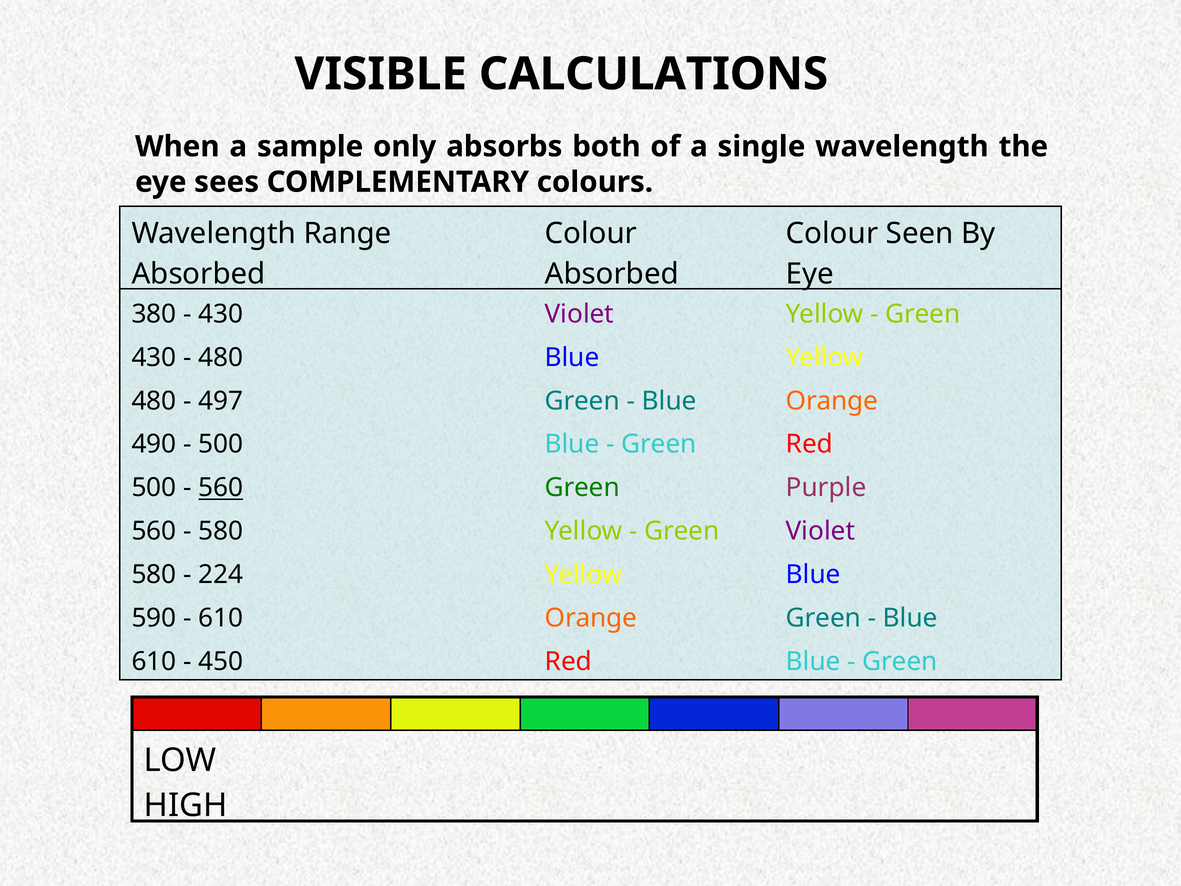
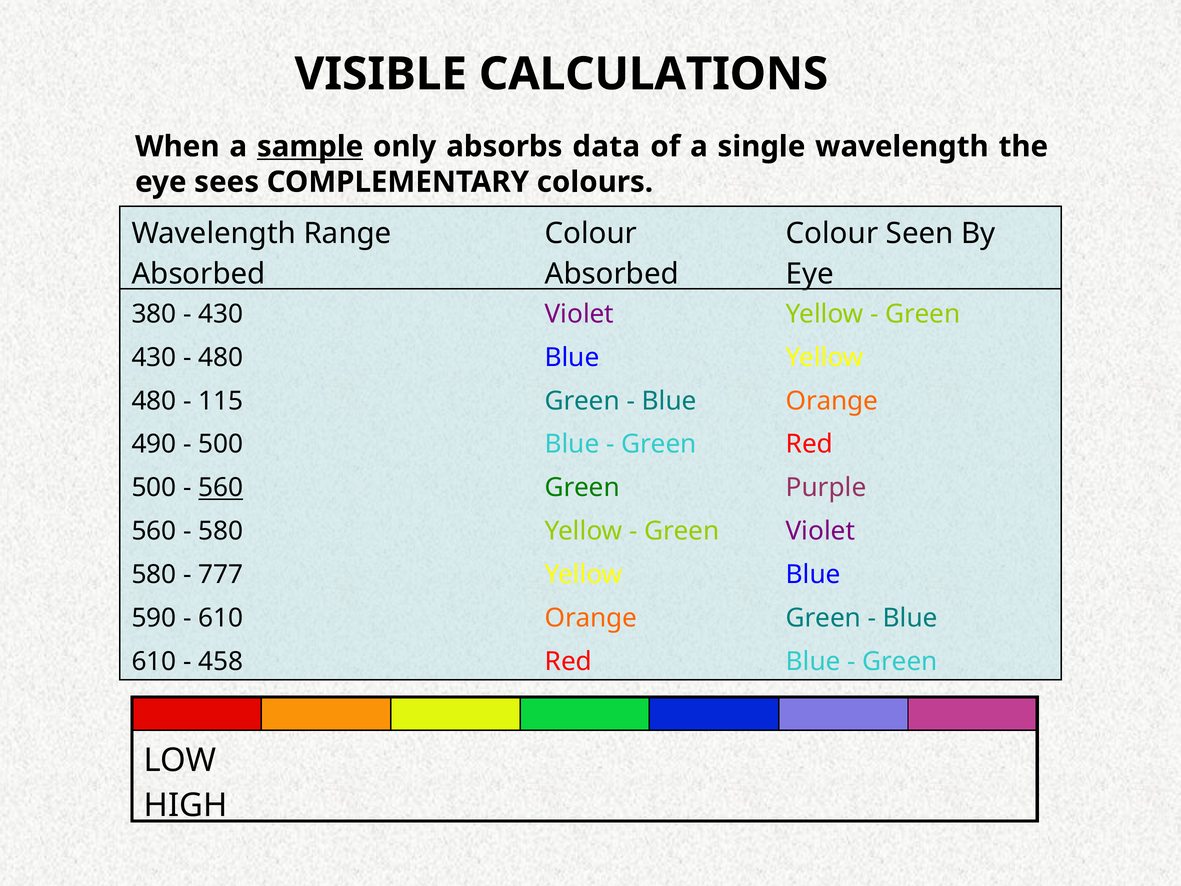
sample underline: none -> present
both: both -> data
497: 497 -> 115
224: 224 -> 777
450: 450 -> 458
